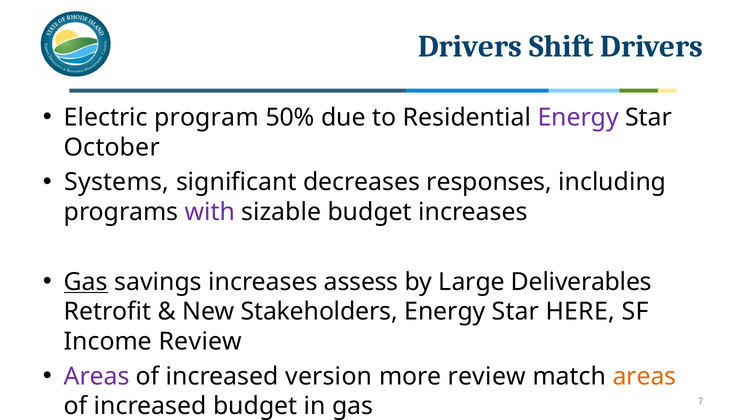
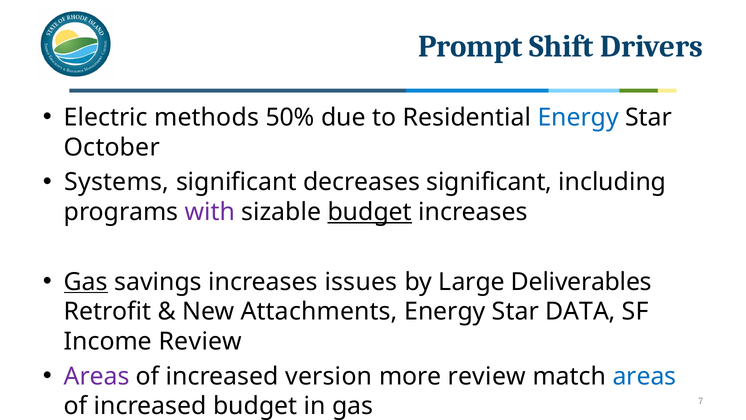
Drivers at (470, 46): Drivers -> Prompt
program: program -> methods
Energy at (578, 117) colour: purple -> blue
decreases responses: responses -> significant
budget at (370, 212) underline: none -> present
assess: assess -> issues
Stakeholders: Stakeholders -> Attachments
HERE: HERE -> DATA
areas at (644, 376) colour: orange -> blue
